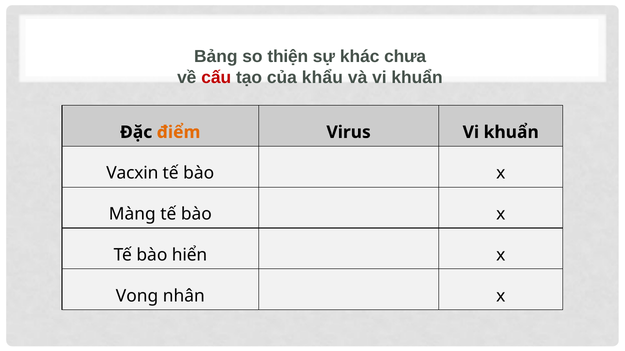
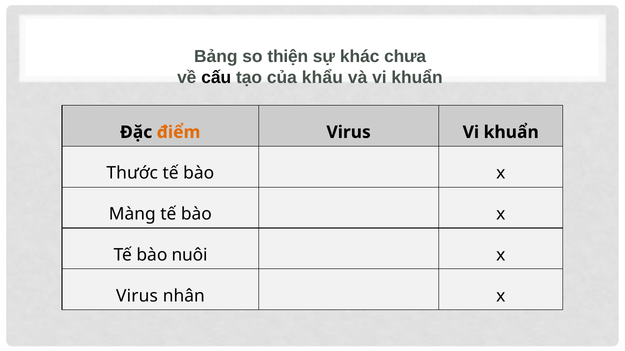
cấu colour: red -> black
Vacxin: Vacxin -> Thước
hiển: hiển -> nuôi
Vong at (137, 296): Vong -> Virus
